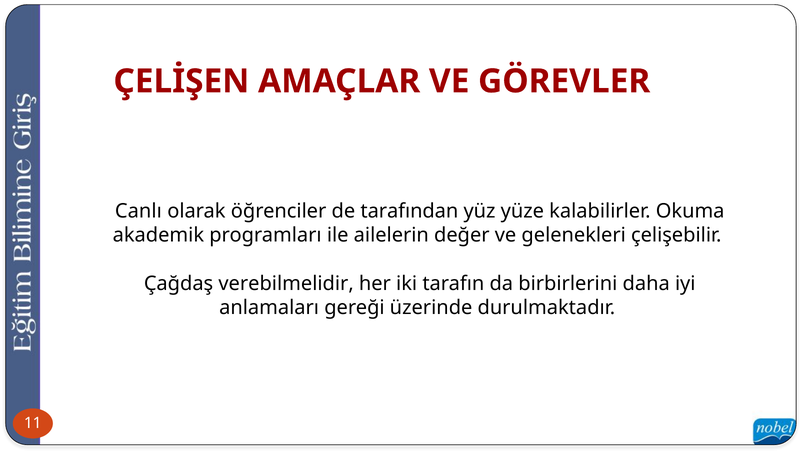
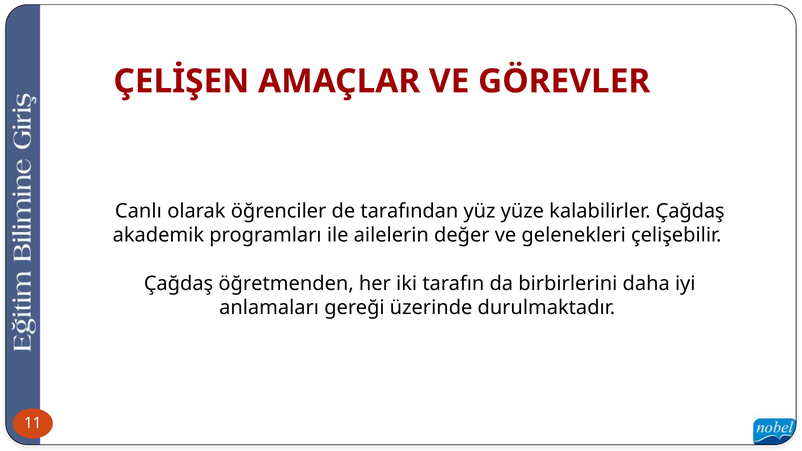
kalabilirler Okuma: Okuma -> Çağdaş
verebilmelidir: verebilmelidir -> öğretmenden
